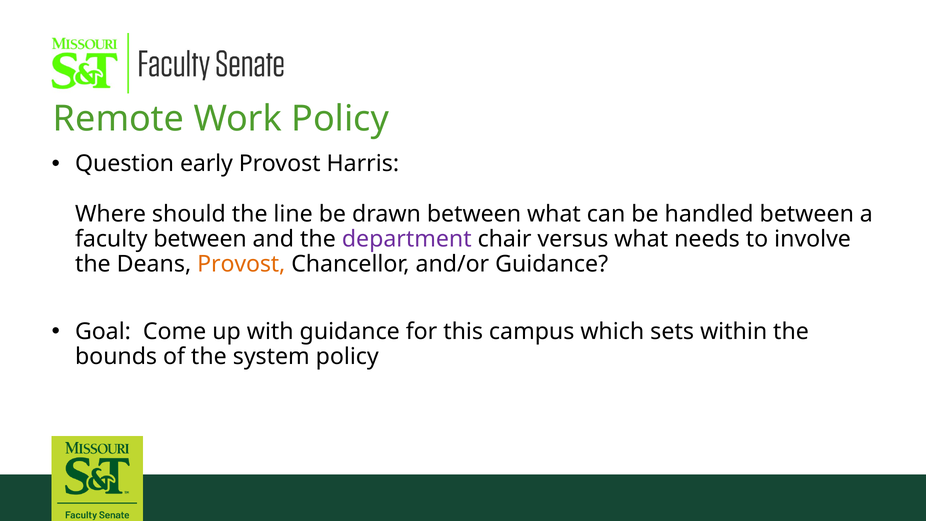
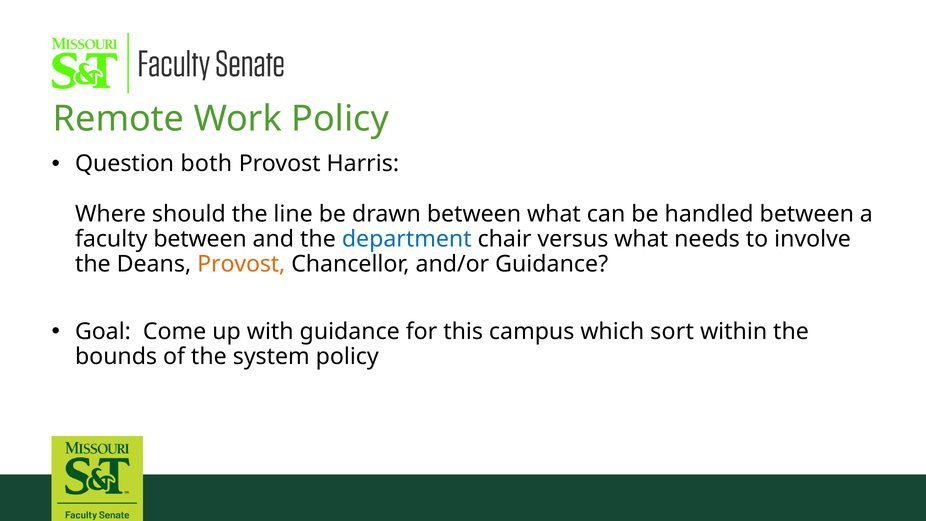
early: early -> both
department colour: purple -> blue
sets: sets -> sort
